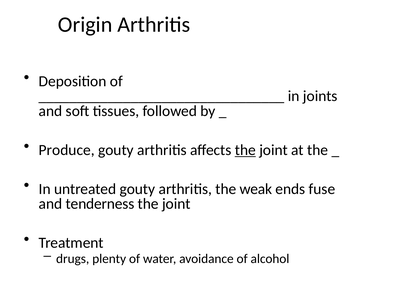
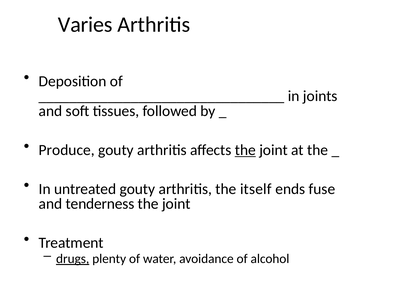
Origin: Origin -> Varies
weak: weak -> itself
drugs underline: none -> present
